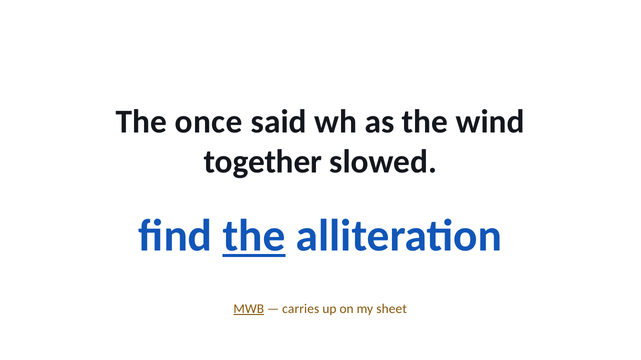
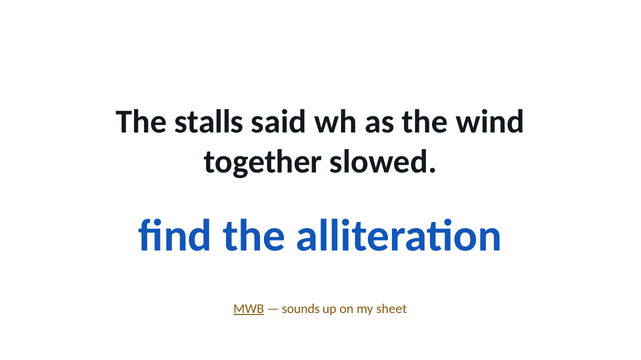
once: once -> stalls
the at (254, 236) underline: present -> none
carries: carries -> sounds
